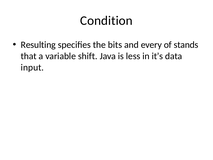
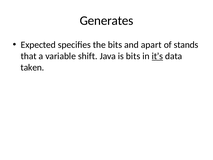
Condition: Condition -> Generates
Resulting: Resulting -> Expected
every: every -> apart
is less: less -> bits
it’s underline: none -> present
input: input -> taken
